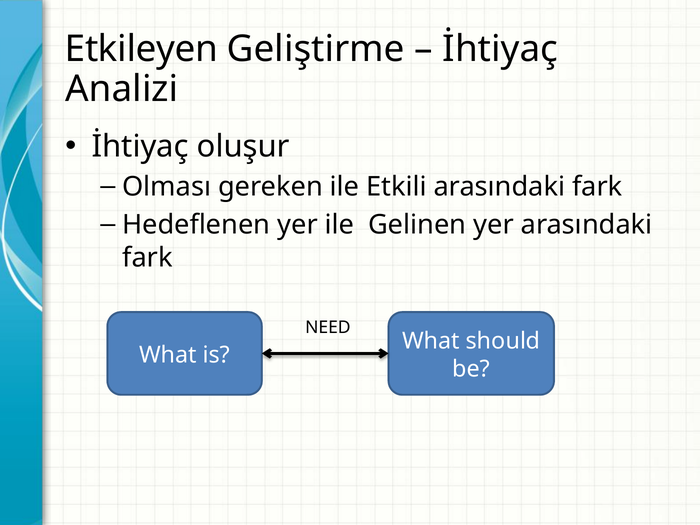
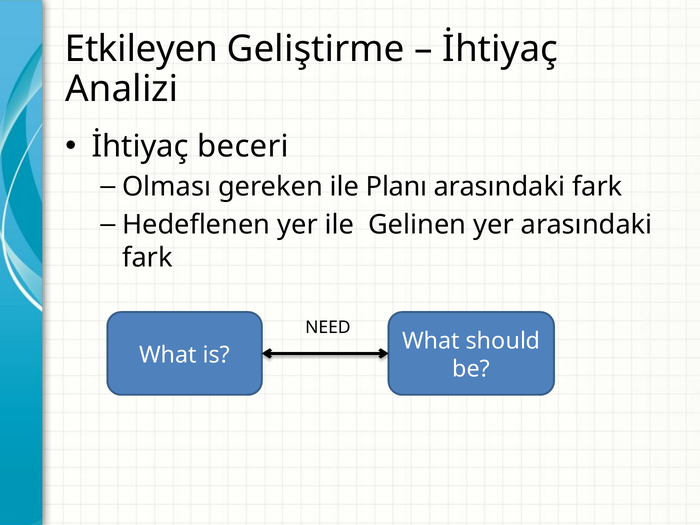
oluşur: oluşur -> beceri
Etkili: Etkili -> Planı
